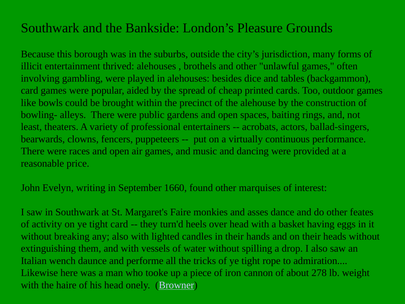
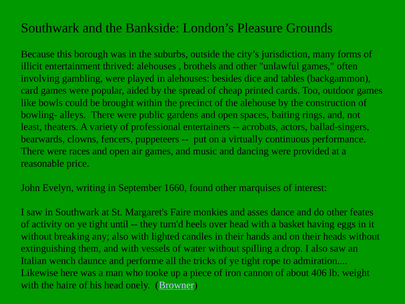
tight card: card -> until
278: 278 -> 406
